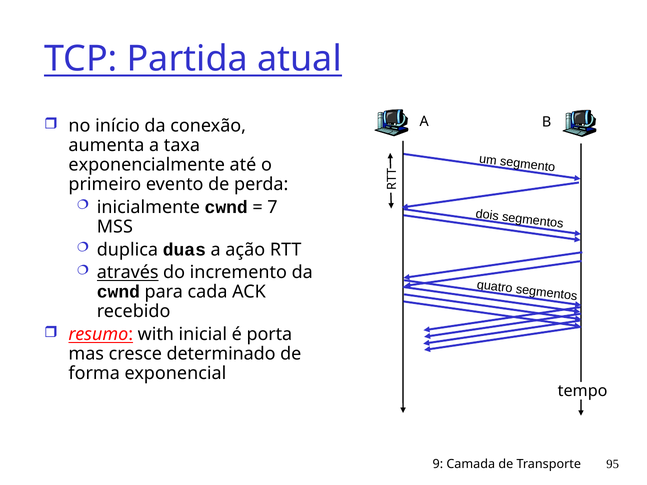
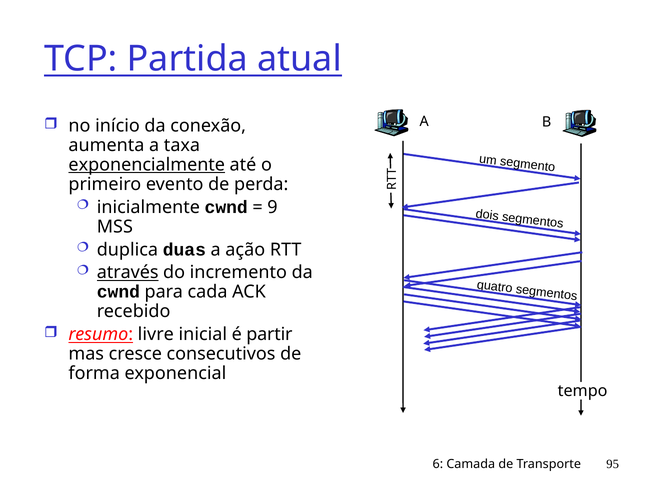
exponencialmente underline: none -> present
7: 7 -> 9
with: with -> livre
porta: porta -> partir
determinado: determinado -> consecutivos
9: 9 -> 6
